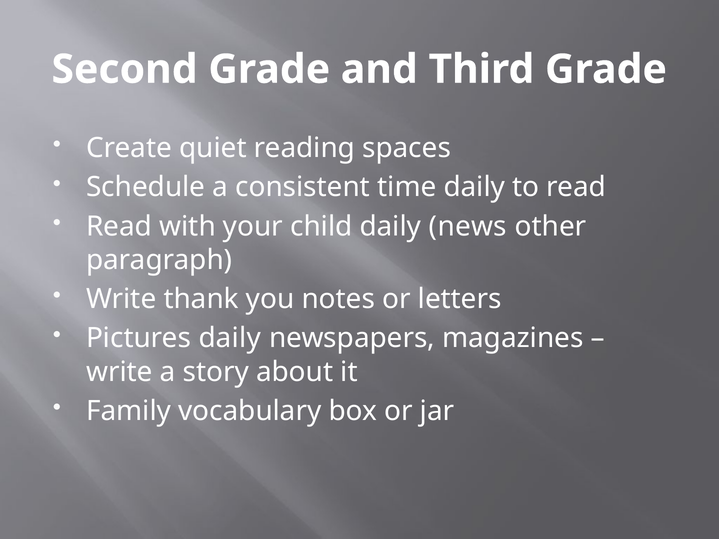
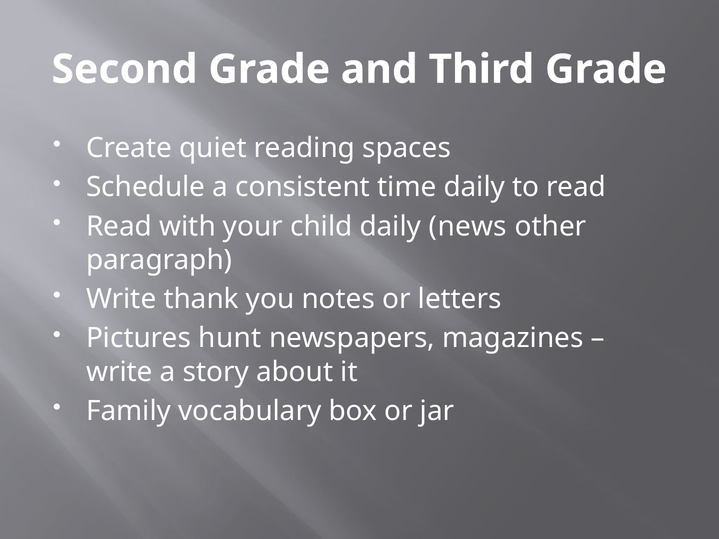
Pictures daily: daily -> hunt
